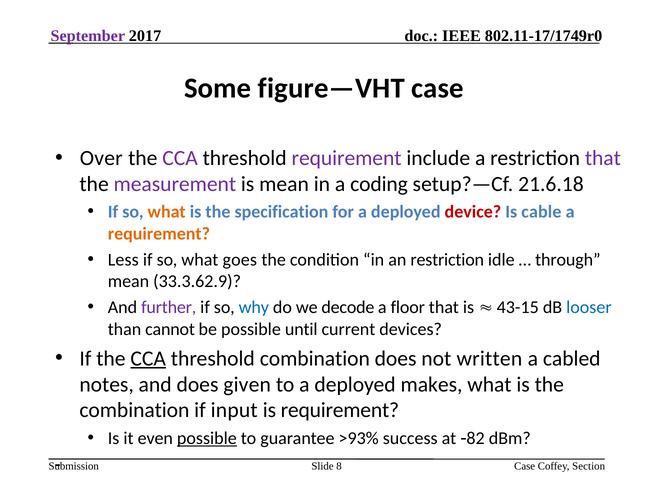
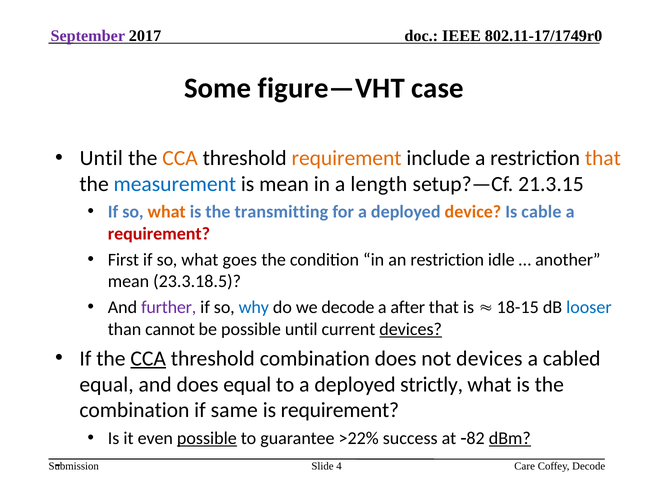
Over at (101, 158): Over -> Until
CCA at (180, 158) colour: purple -> orange
requirement at (347, 158) colour: purple -> orange
that at (603, 158) colour: purple -> orange
measurement colour: purple -> blue
coding: coding -> length
21.6.18: 21.6.18 -> 21.3.15
specification: specification -> transmitting
device colour: red -> orange
requirement at (159, 234) colour: orange -> red
Less: Less -> First
through: through -> another
33.3.62.9: 33.3.62.9 -> 23.3.18.5
floor: floor -> after
43-15: 43-15 -> 18-15
devices at (411, 329) underline: none -> present
not written: written -> devices
notes at (107, 384): notes -> equal
does given: given -> equal
makes: makes -> strictly
input: input -> same
>93%: >93% -> >22%
dBm underline: none -> present
8: 8 -> 4
Case at (525, 466): Case -> Care
Coffey Section: Section -> Decode
